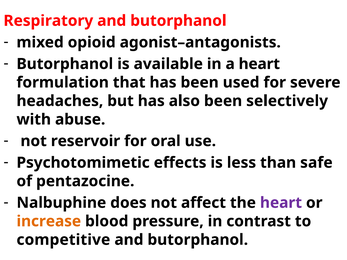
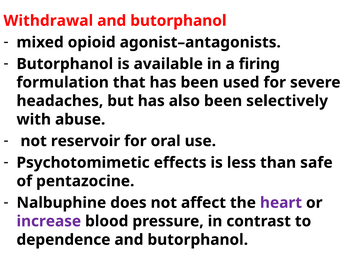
Respiratory: Respiratory -> Withdrawal
a heart: heart -> firing
increase colour: orange -> purple
competitive: competitive -> dependence
